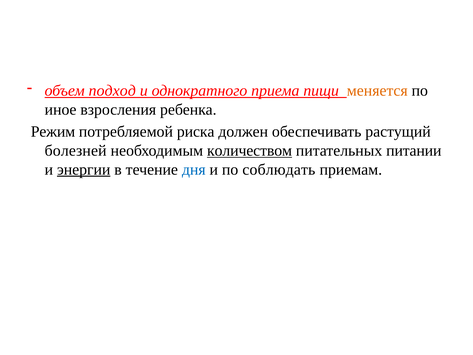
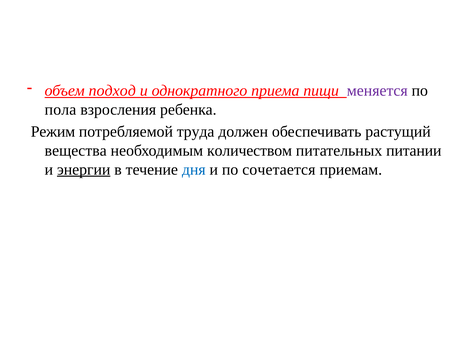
меняется colour: orange -> purple
иное: иное -> пола
риска: риска -> труда
болезней: болезней -> вещества
количеством underline: present -> none
соблюдать: соблюдать -> сочетается
